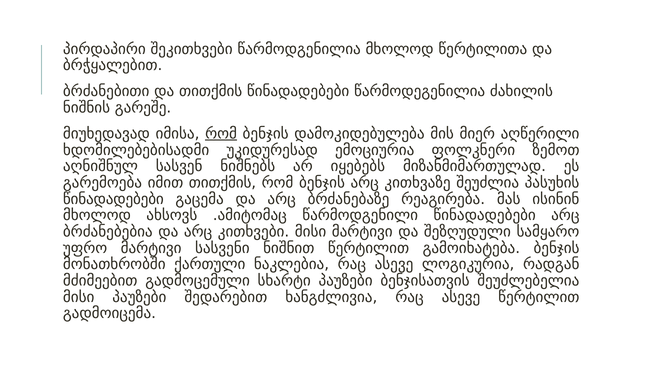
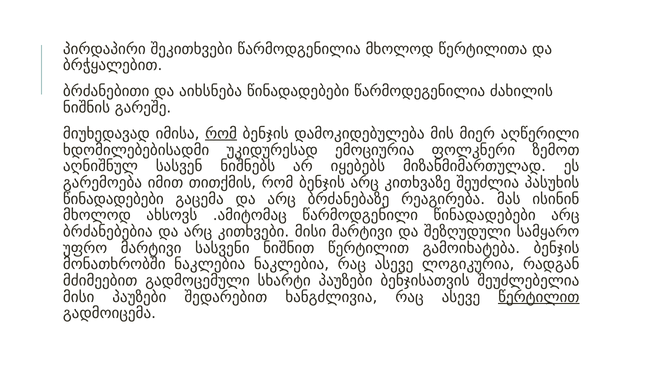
და თითქმის: თითქმის -> აიხსნება
მონათხრობში ქართული: ქართული -> ნაკლებია
წერტილით at (539, 297) underline: none -> present
